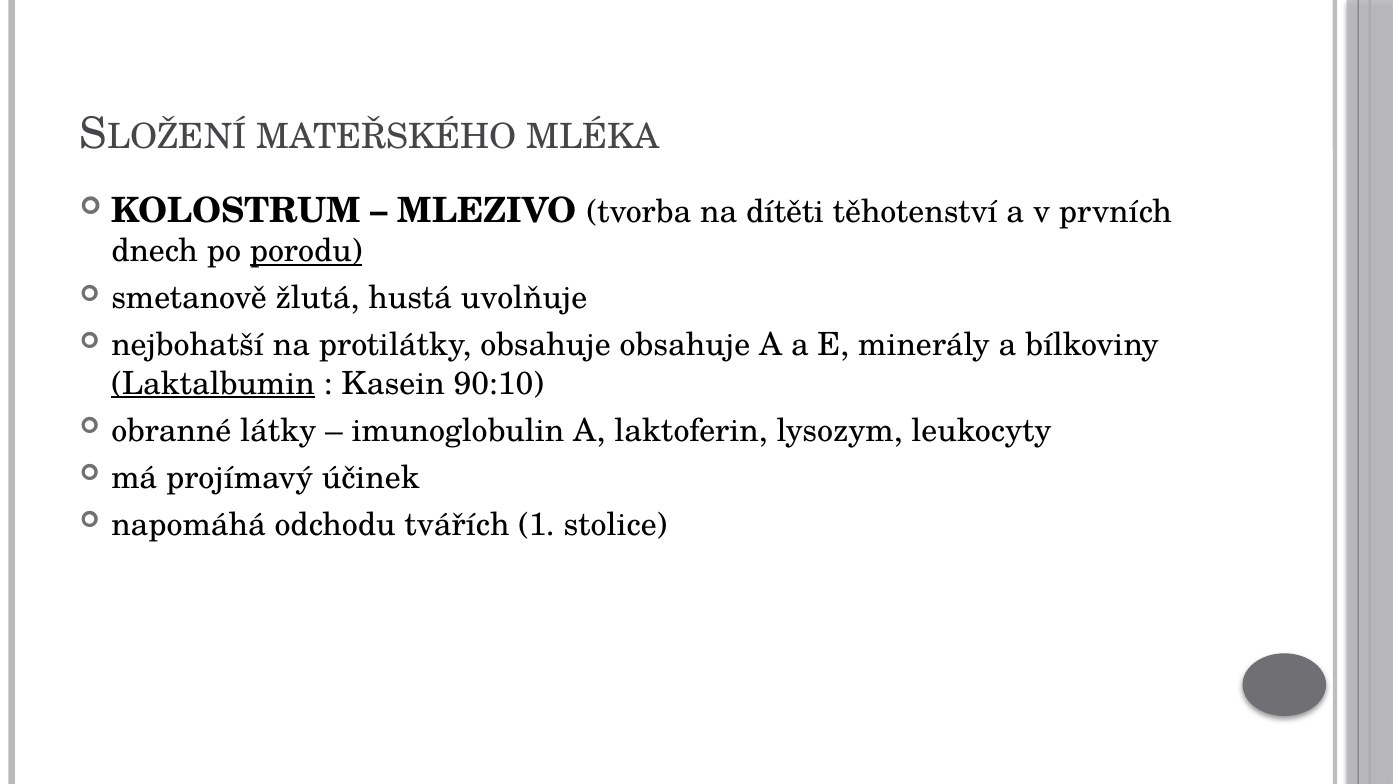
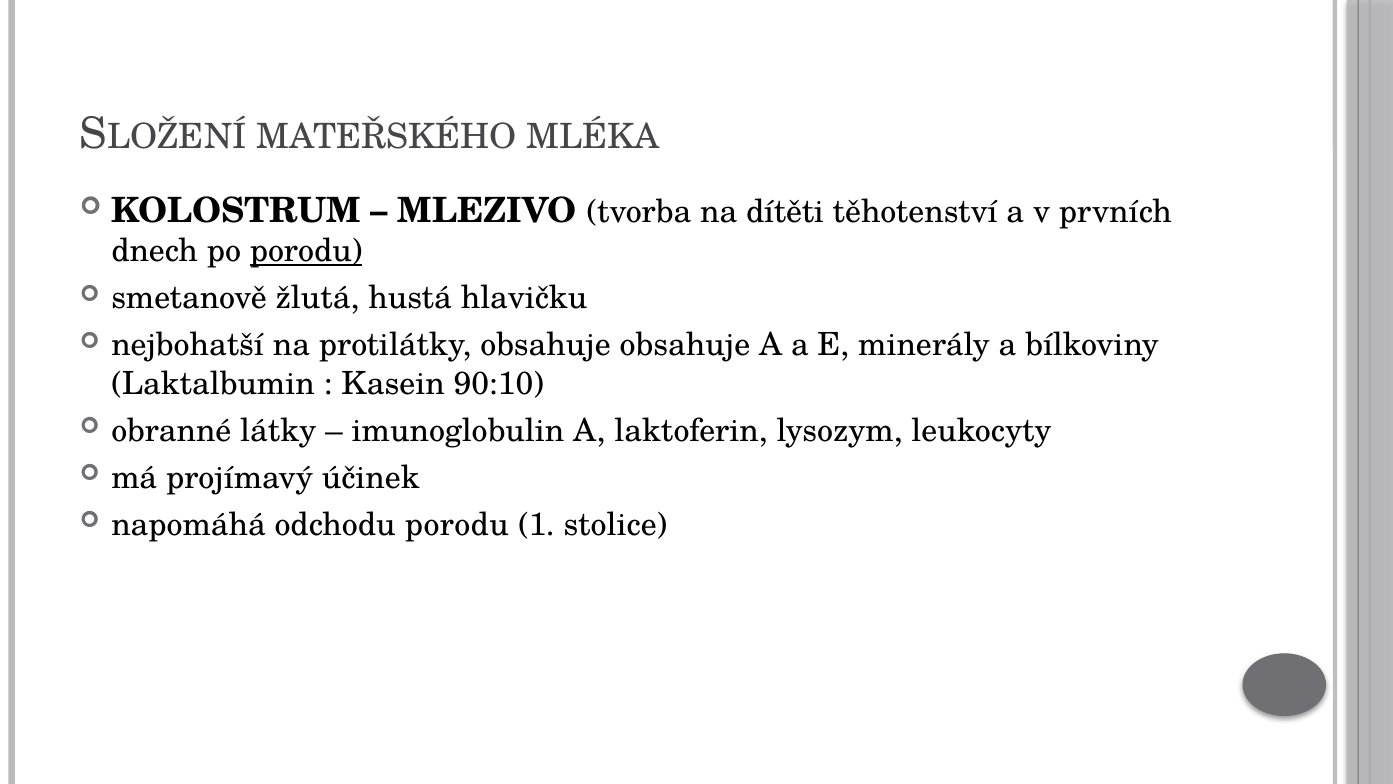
uvolňuje: uvolňuje -> hlavičku
Laktalbumin underline: present -> none
odchodu tvářích: tvářích -> porodu
